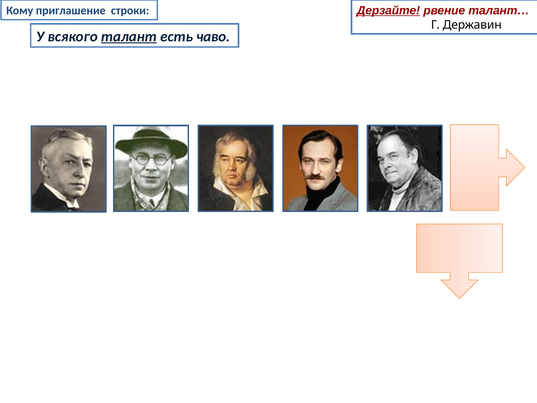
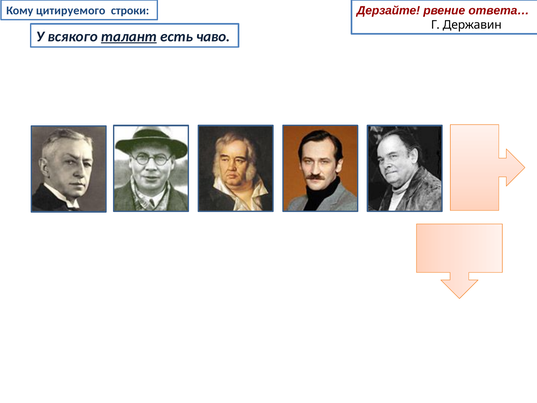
Дерзайте underline: present -> none
талант…: талант… -> ответа…
приглашение: приглашение -> цитируемого
